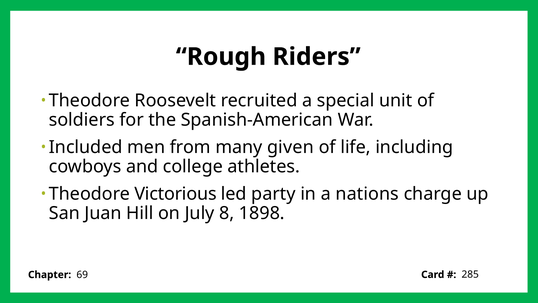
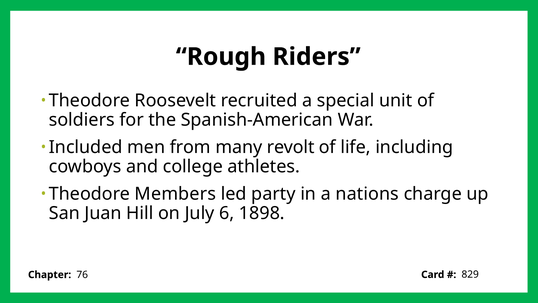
given: given -> revolt
Victorious: Victorious -> Members
8: 8 -> 6
285: 285 -> 829
69: 69 -> 76
